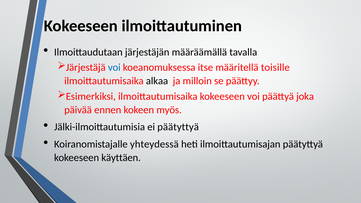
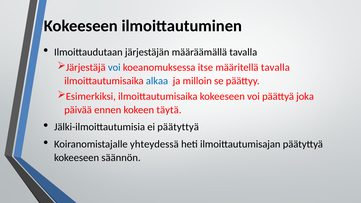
määritellä toisille: toisille -> tavalla
alkaa colour: black -> blue
myös: myös -> täytä
käyttäen: käyttäen -> säännön
